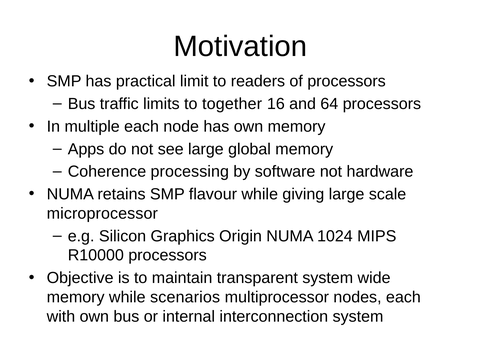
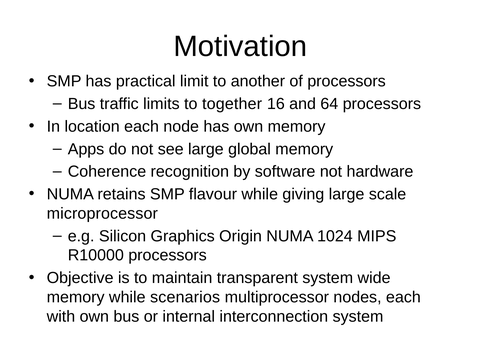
readers: readers -> another
multiple: multiple -> location
processing: processing -> recognition
